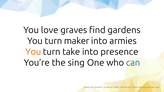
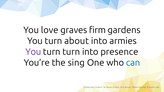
find: find -> firm
maker: maker -> about
You at (33, 52) colour: orange -> purple
turn take: take -> turn
